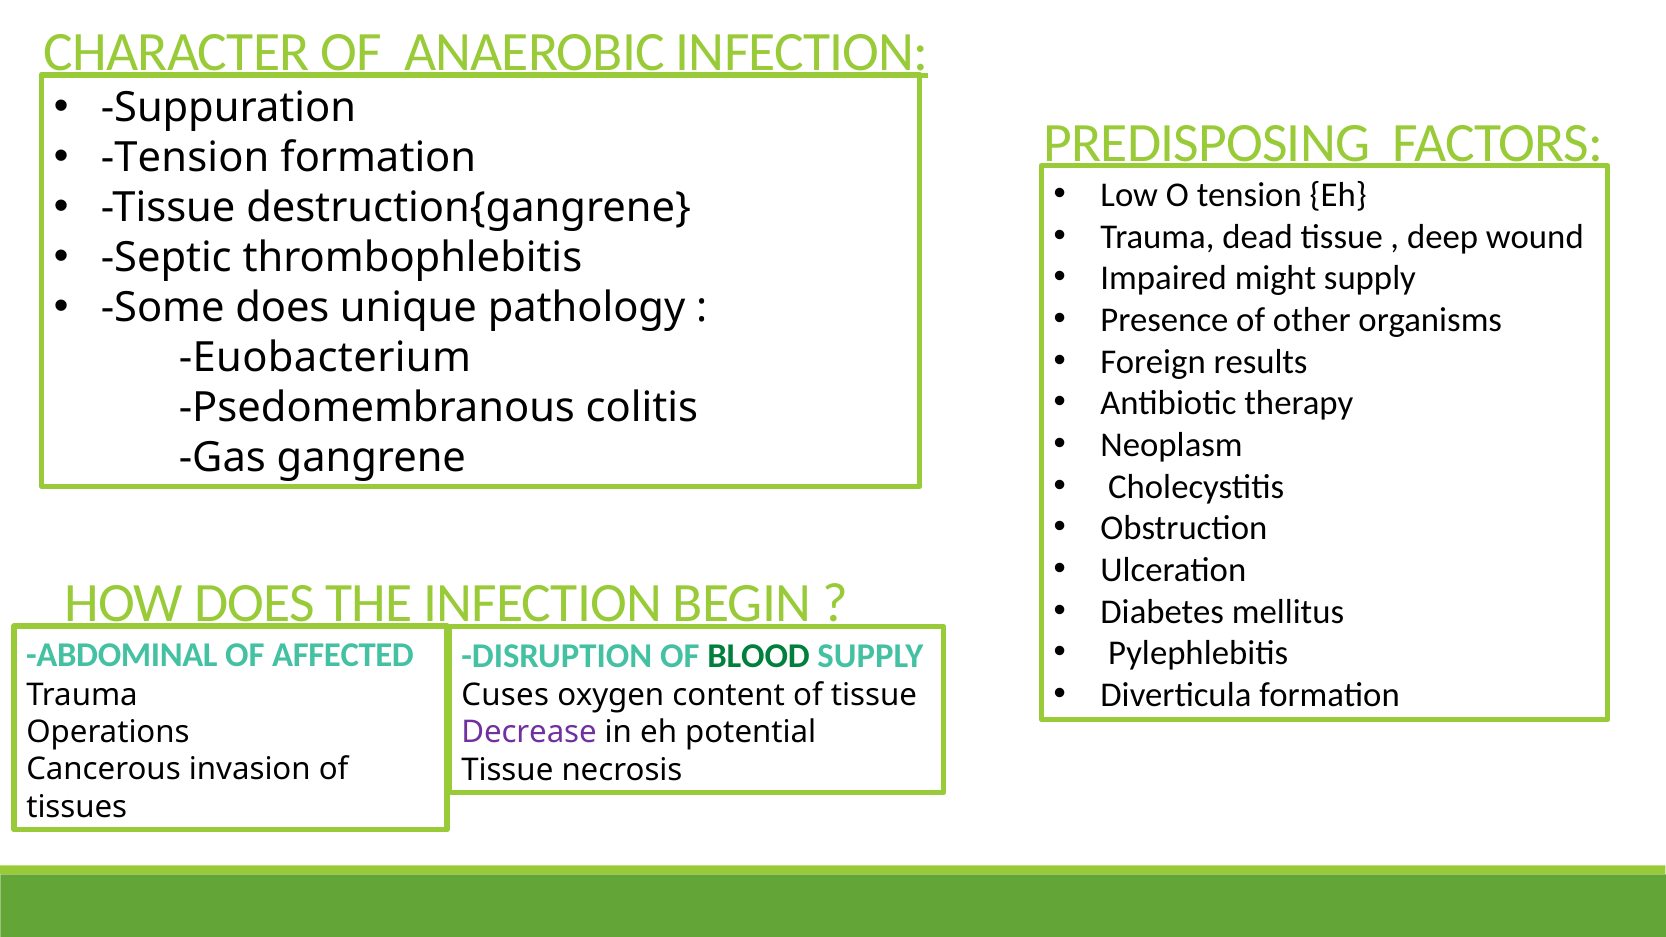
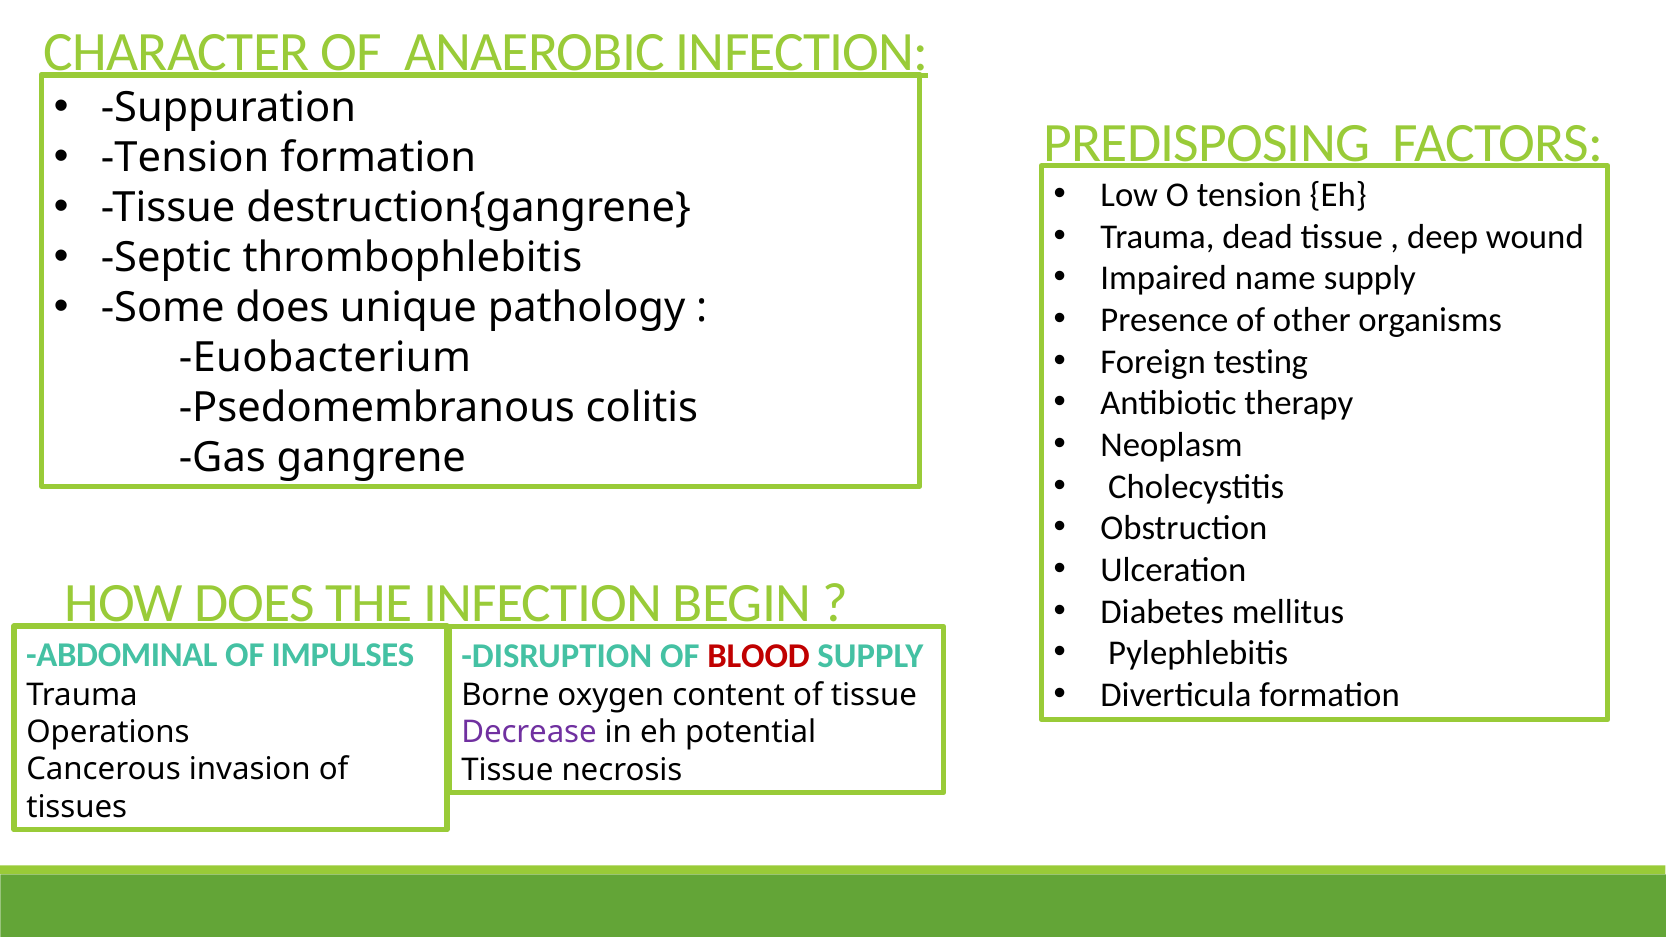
might: might -> name
results: results -> testing
AFFECTED: AFFECTED -> IMPULSES
BLOOD colour: green -> red
Cuses: Cuses -> Borne
